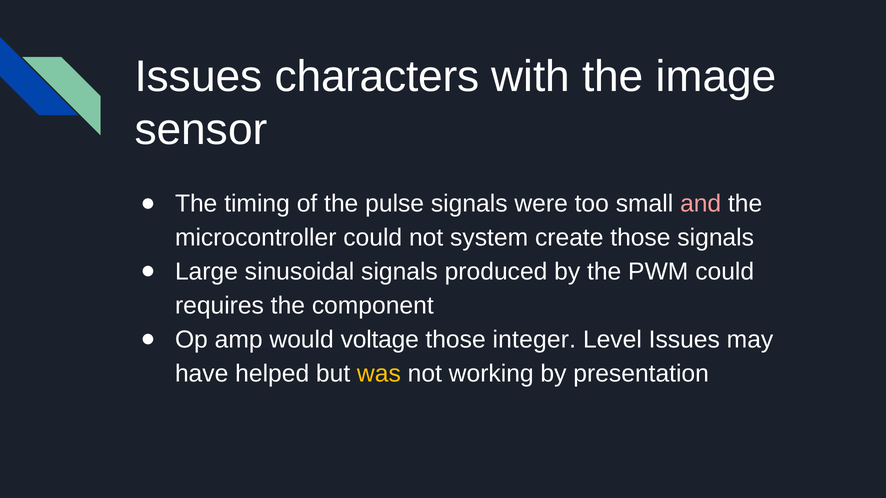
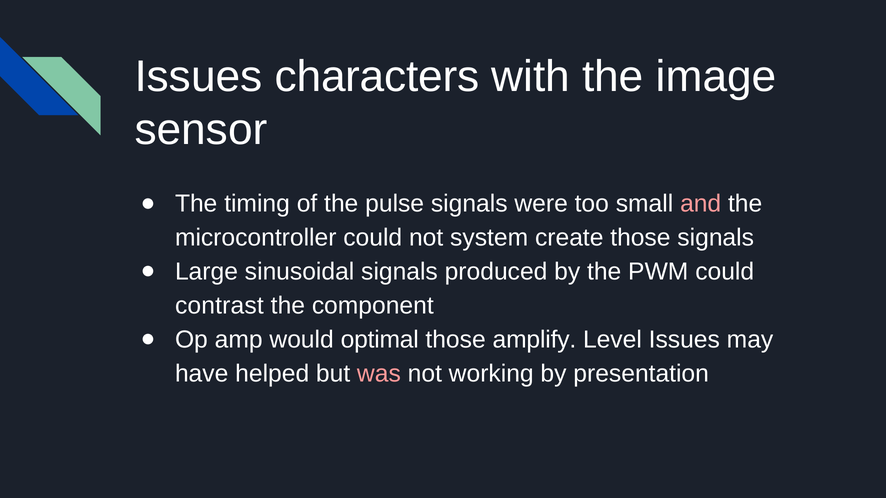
requires: requires -> contrast
voltage: voltage -> optimal
integer: integer -> amplify
was colour: yellow -> pink
